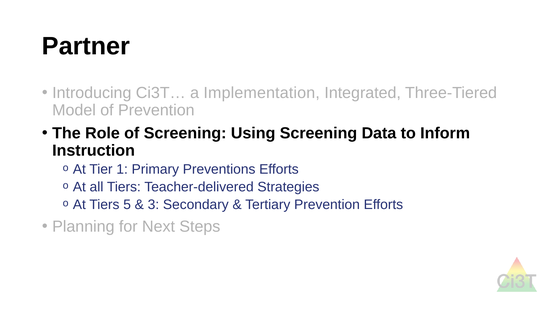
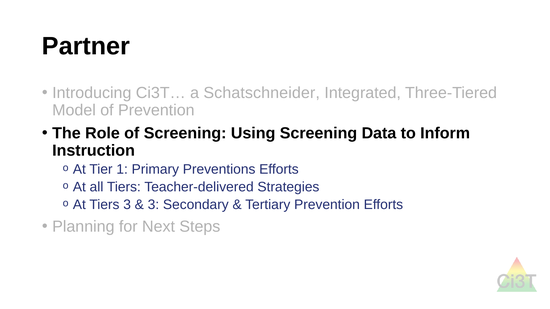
Implementation: Implementation -> Schatschneider
Tiers 5: 5 -> 3
